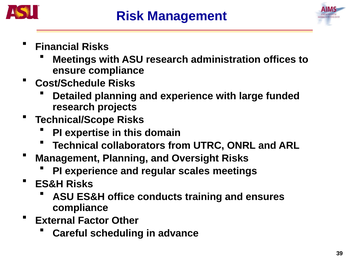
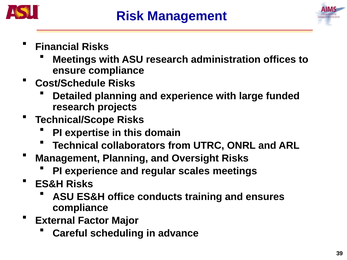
Other: Other -> Major
